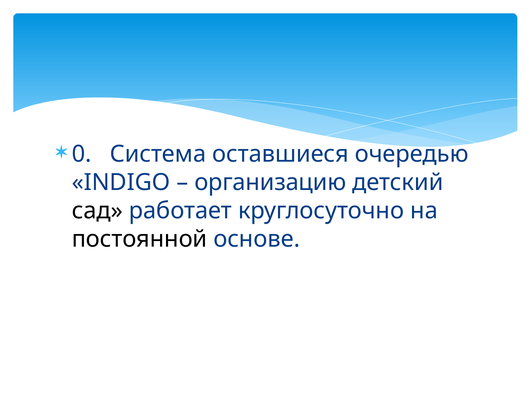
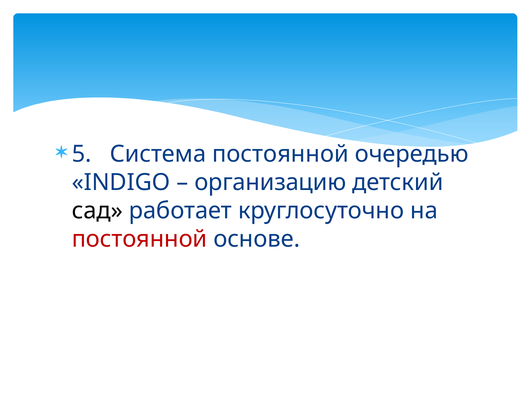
0: 0 -> 5
Система оставшиеся: оставшиеся -> постоянной
постоянной at (139, 239) colour: black -> red
